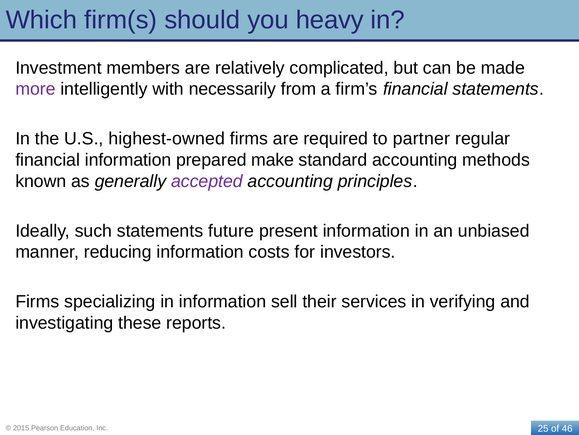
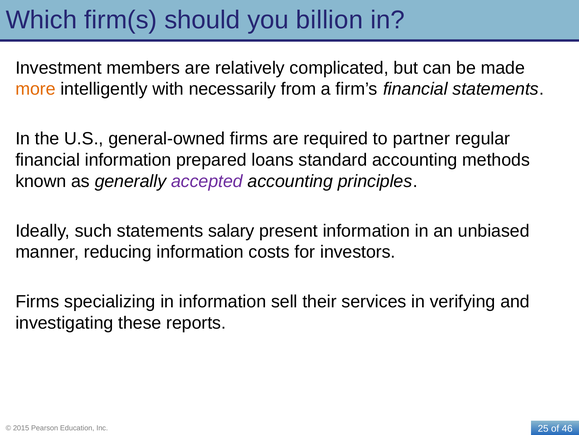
heavy: heavy -> billion
more colour: purple -> orange
highest-owned: highest-owned -> general-owned
make: make -> loans
future: future -> salary
